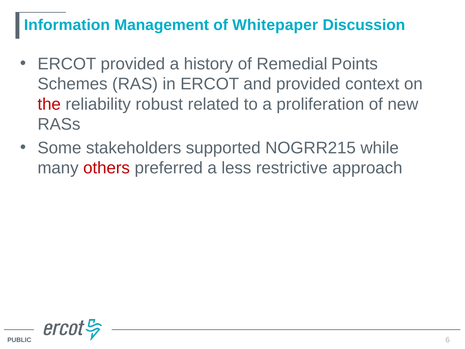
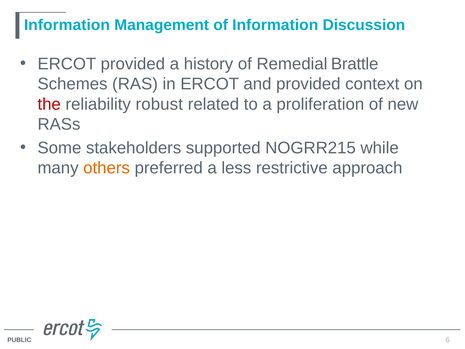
of Whitepaper: Whitepaper -> Information
Points: Points -> Brattle
others colour: red -> orange
